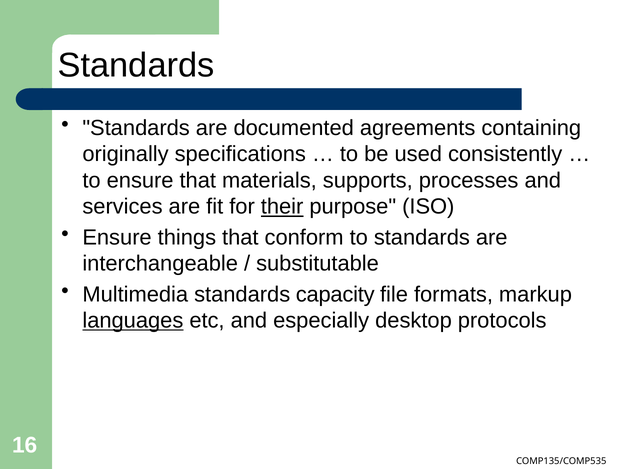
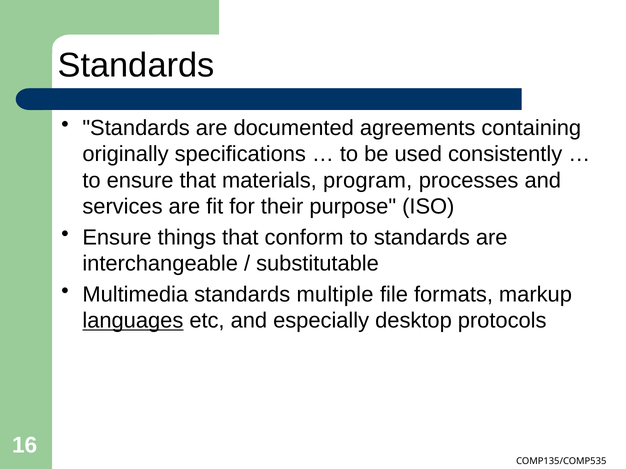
supports: supports -> program
their underline: present -> none
capacity: capacity -> multiple
